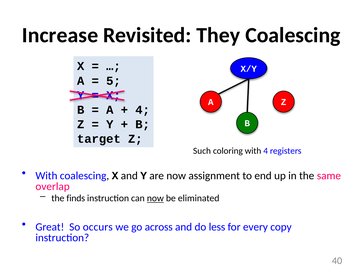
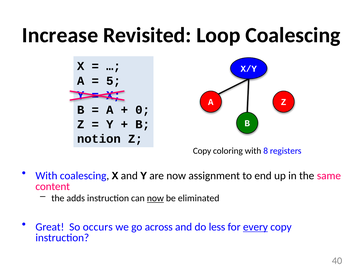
They: They -> Loop
4 at (143, 110): 4 -> 0
target: target -> notion
Such at (202, 151): Such -> Copy
with 4: 4 -> 8
overlap: overlap -> content
finds: finds -> adds
every underline: none -> present
